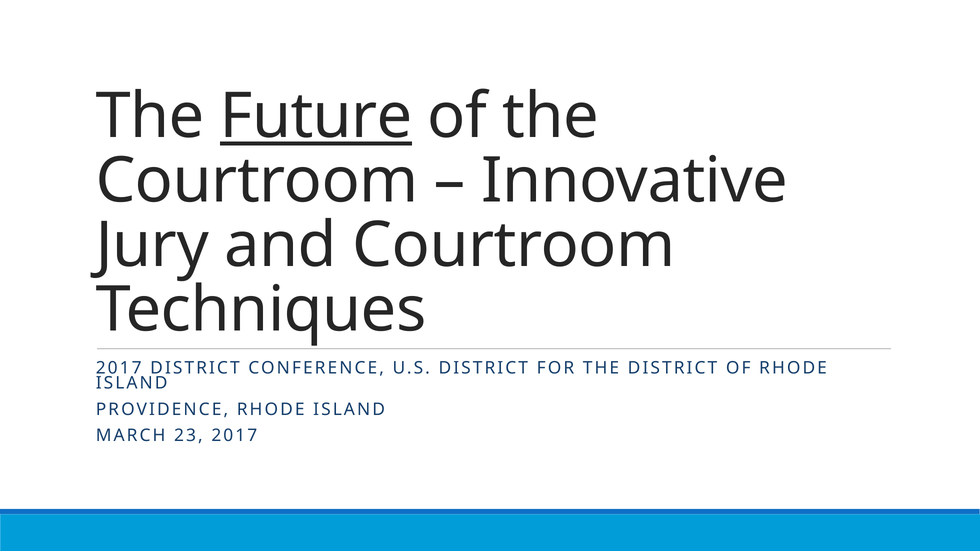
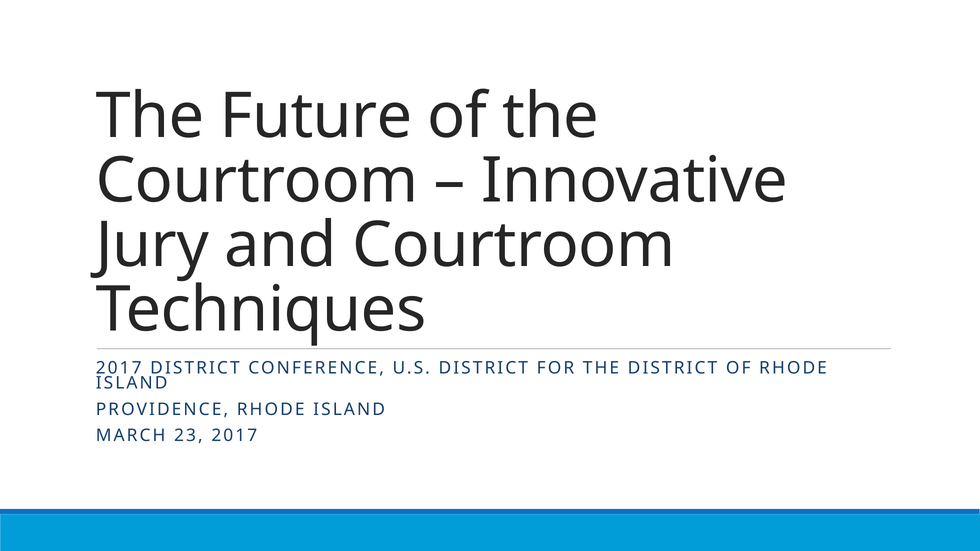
Future underline: present -> none
